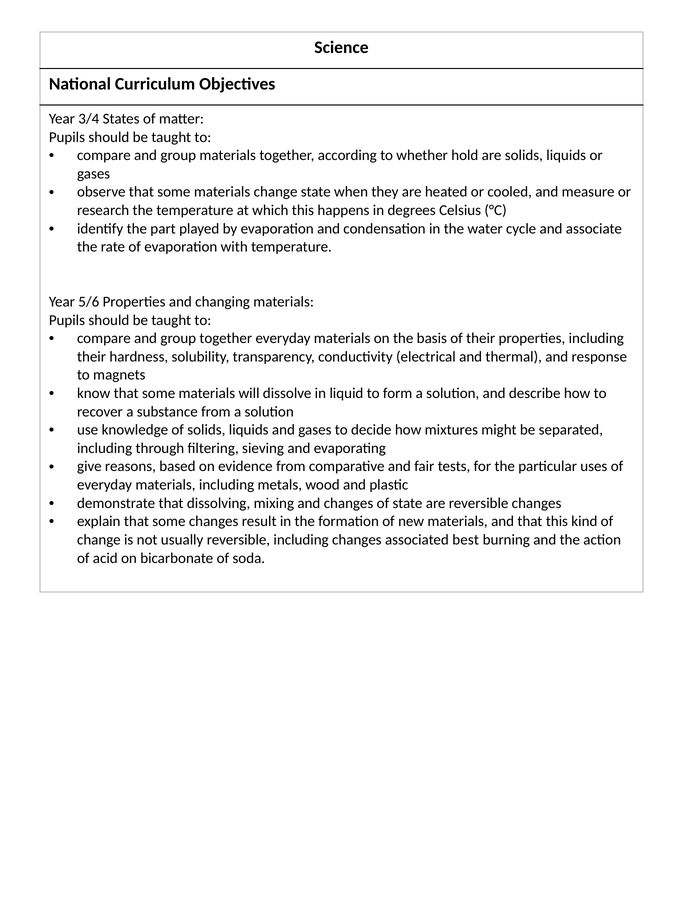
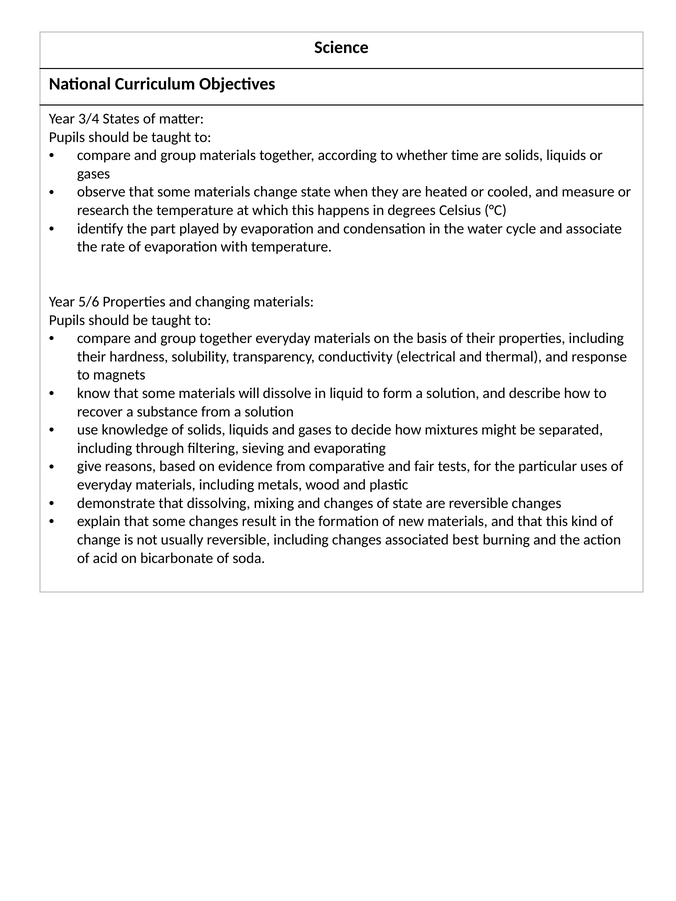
hold: hold -> time
